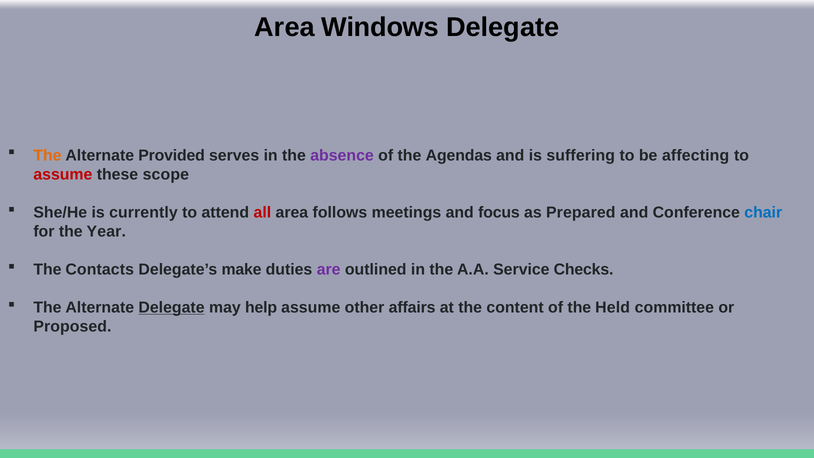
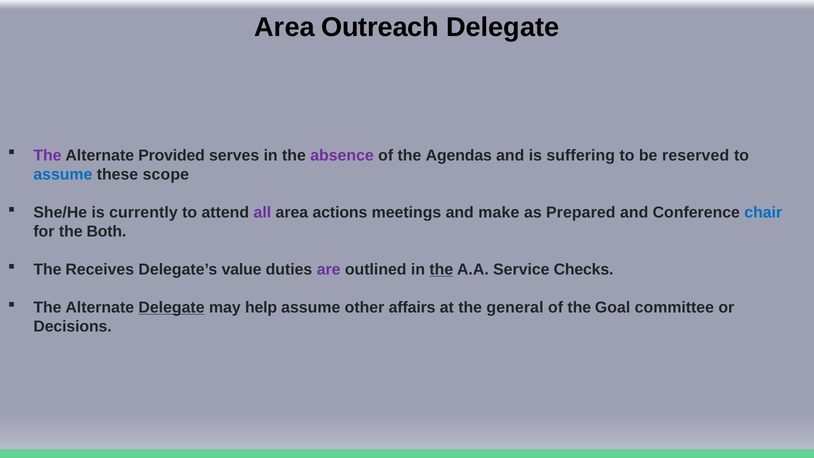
Windows: Windows -> Outreach
The at (47, 155) colour: orange -> purple
affecting: affecting -> reserved
assume at (63, 174) colour: red -> blue
all colour: red -> purple
follows: follows -> actions
focus: focus -> make
Year: Year -> Both
Contacts: Contacts -> Receives
make: make -> value
the at (441, 269) underline: none -> present
content: content -> general
Held: Held -> Goal
Proposed: Proposed -> Decisions
